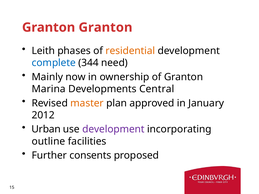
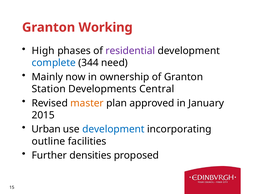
Granton Granton: Granton -> Working
Leith: Leith -> High
residential colour: orange -> purple
Marina: Marina -> Station
2012: 2012 -> 2015
development at (113, 129) colour: purple -> blue
consents: consents -> densities
